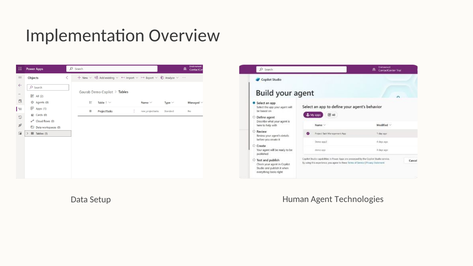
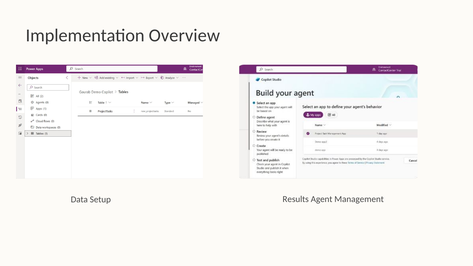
Human: Human -> Results
Technologies: Technologies -> Management
